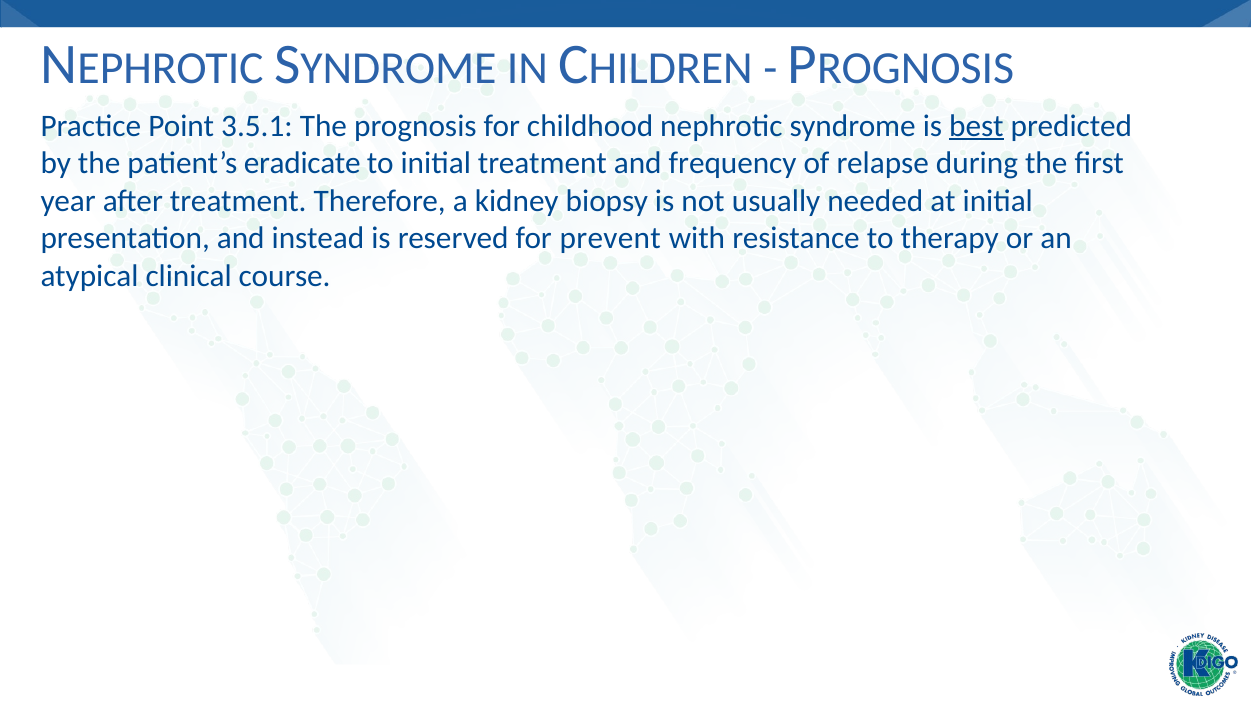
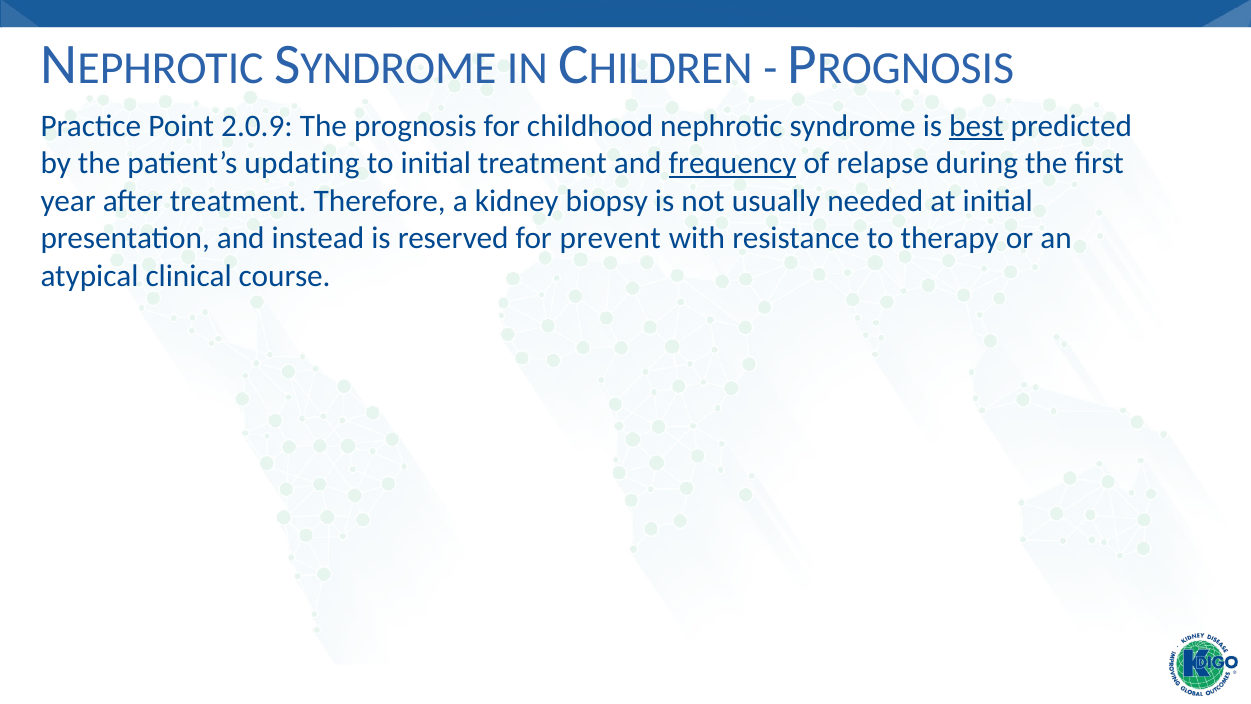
3.5.1: 3.5.1 -> 2.0.9
eradicate: eradicate -> updating
frequency underline: none -> present
